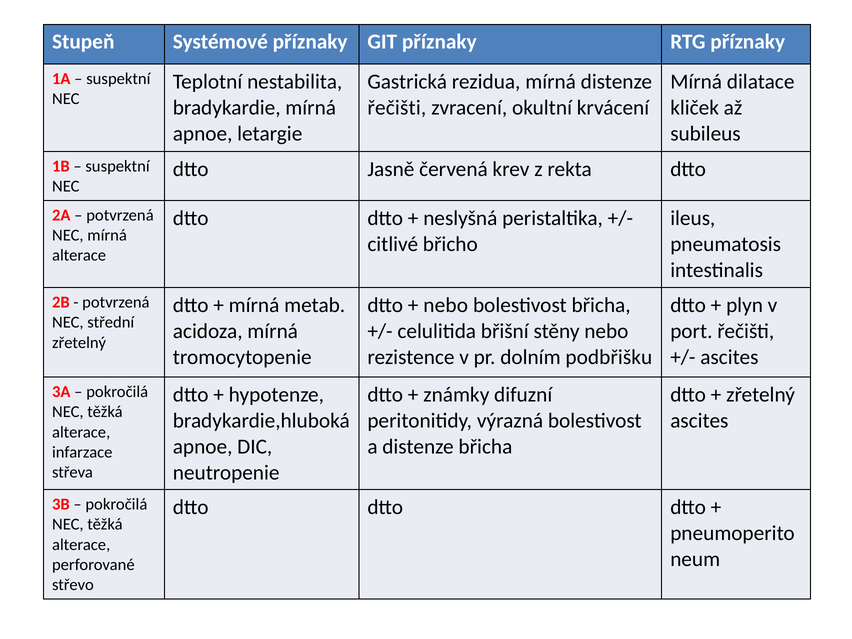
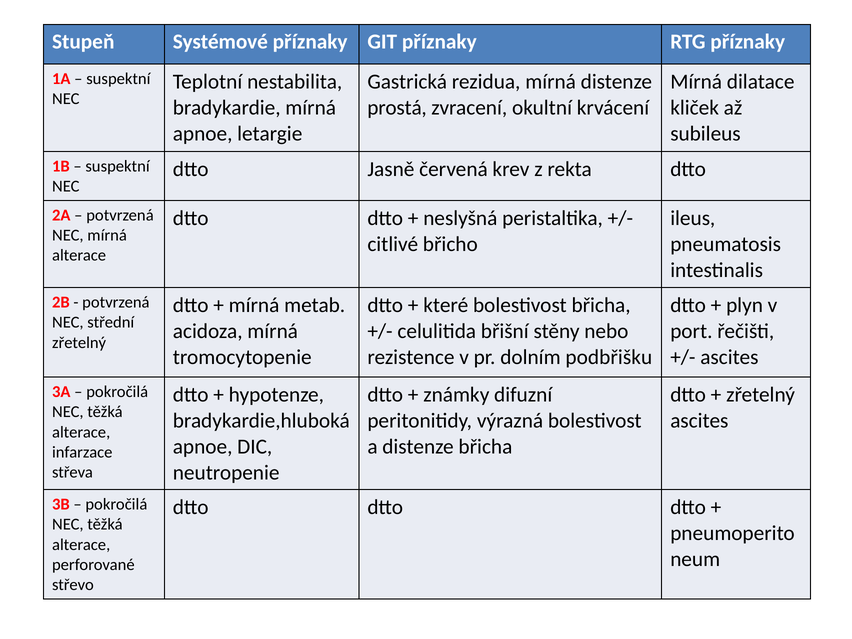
řečišti at (397, 108): řečišti -> prostá
nebo at (446, 305): nebo -> které
